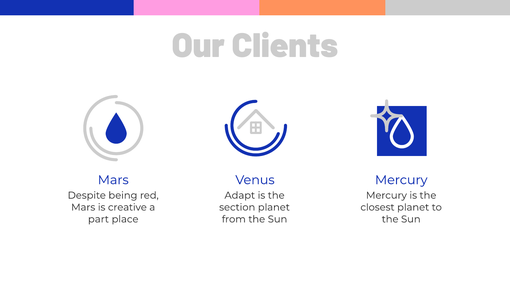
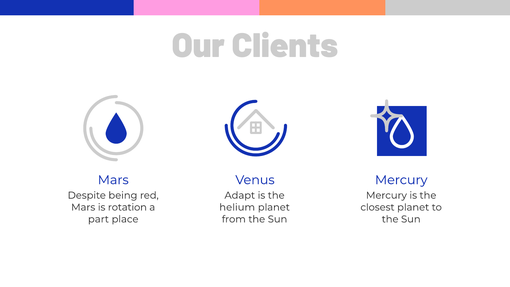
creative: creative -> rotation
section: section -> helium
